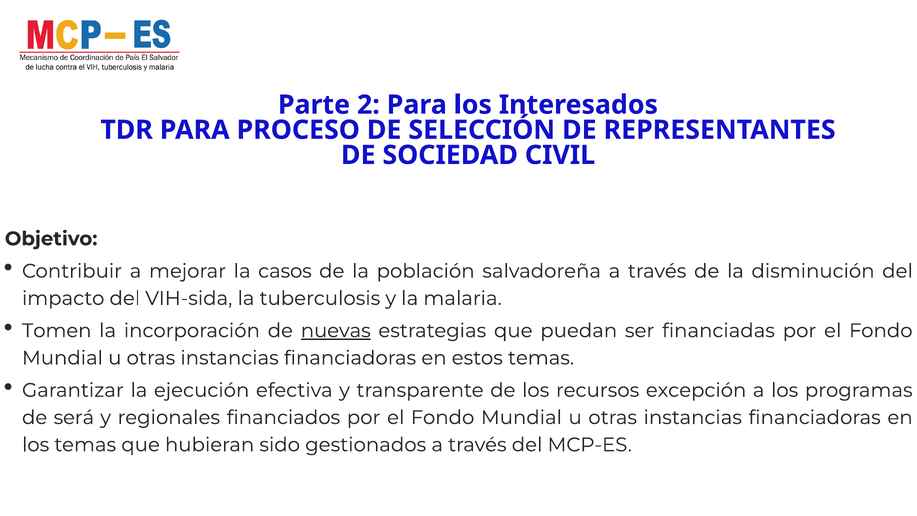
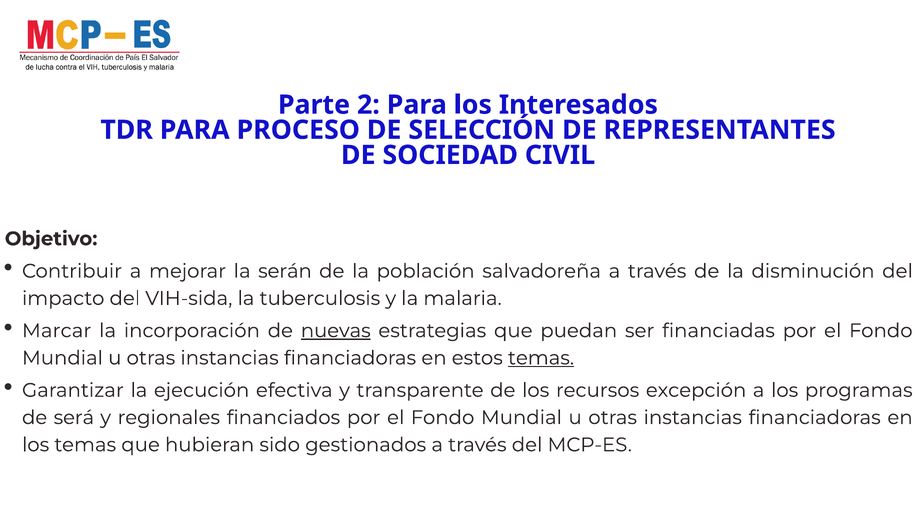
casos: casos -> serán
Tomen: Tomen -> Marcar
temas at (541, 358) underline: none -> present
